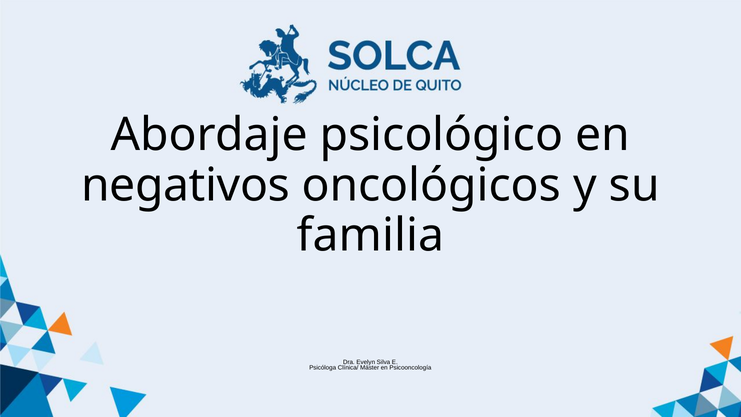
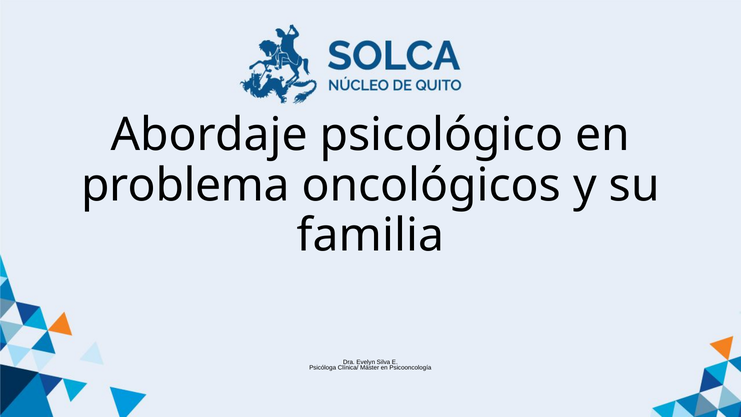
negativos: negativos -> problema
